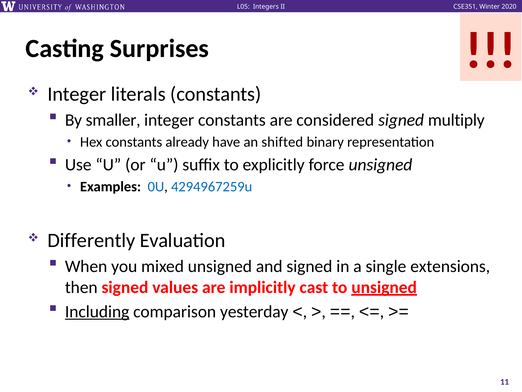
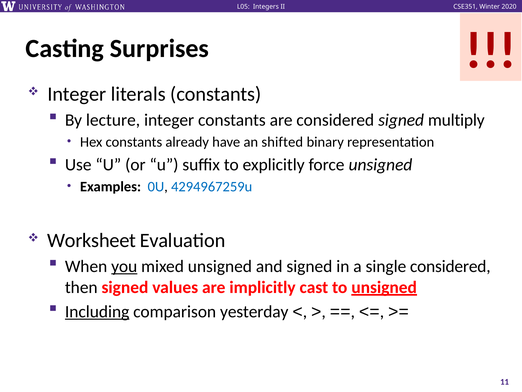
smaller: smaller -> lecture
Differently: Differently -> Worksheet
you underline: none -> present
single extensions: extensions -> considered
